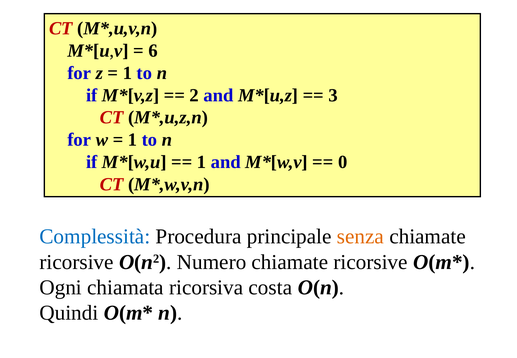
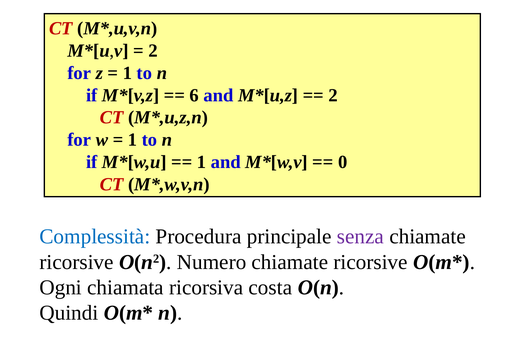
6 at (153, 51): 6 -> 2
2: 2 -> 6
3 at (333, 95): 3 -> 2
senza colour: orange -> purple
